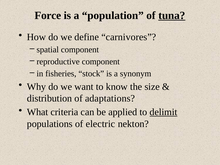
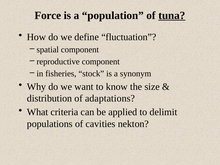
carnivores: carnivores -> fluctuation
delimit underline: present -> none
electric: electric -> cavities
